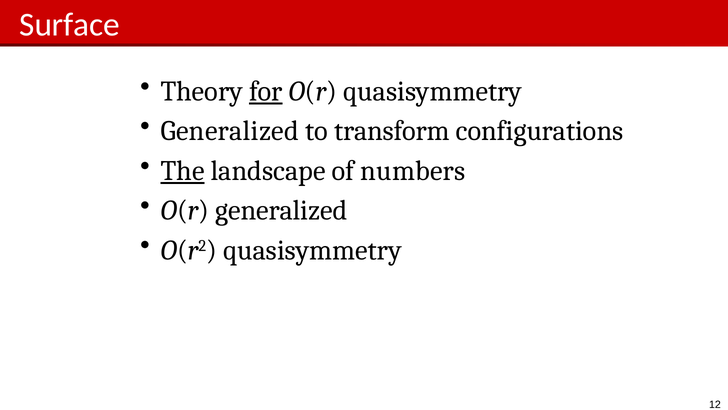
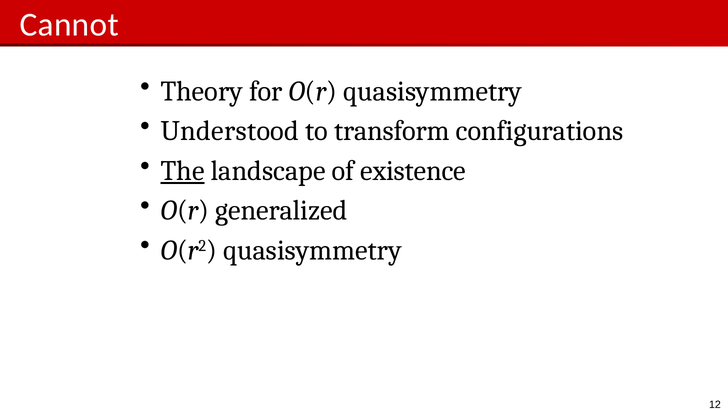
Surface: Surface -> Cannot
for underline: present -> none
Generalized at (230, 131): Generalized -> Understood
numbers: numbers -> existence
